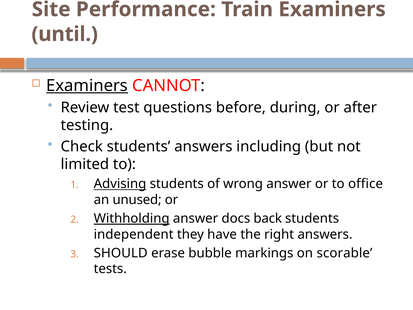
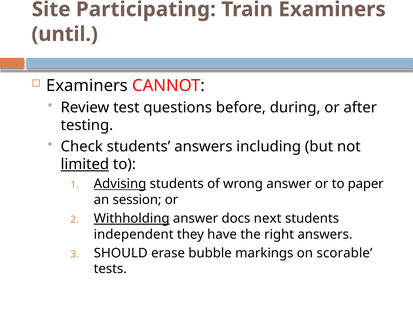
Performance: Performance -> Participating
Examiners at (87, 85) underline: present -> none
limited underline: none -> present
office: office -> paper
unused: unused -> session
back: back -> next
